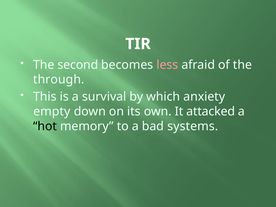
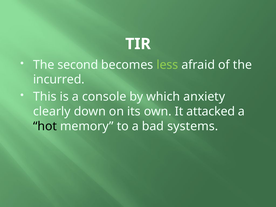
less colour: pink -> light green
through: through -> incurred
survival: survival -> console
empty: empty -> clearly
